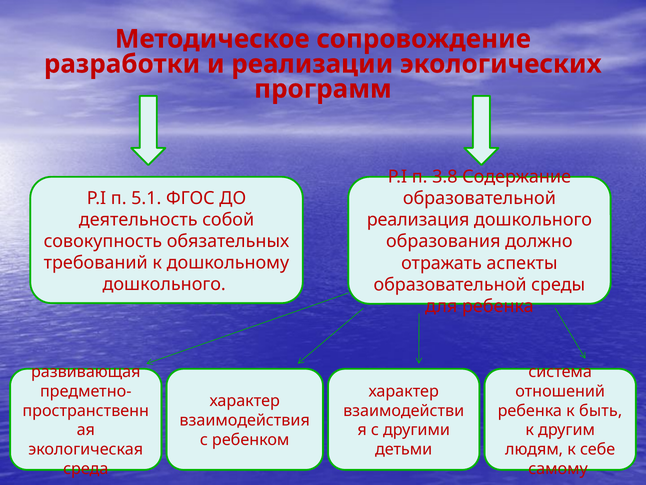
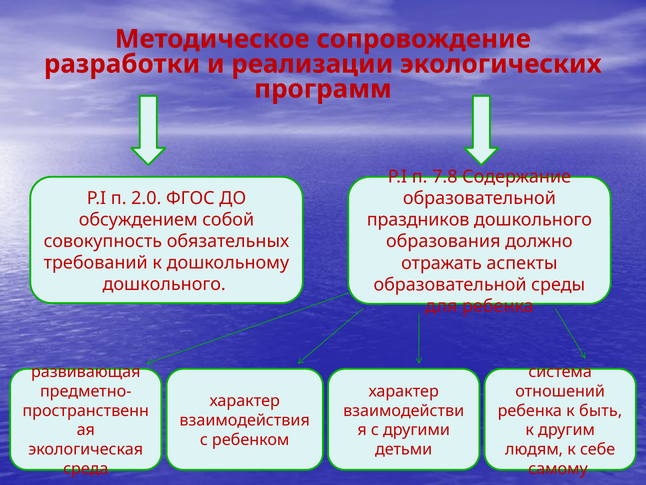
3.8: 3.8 -> 7.8
5.1: 5.1 -> 2.0
деятельность: деятельность -> обсуждением
реализация: реализация -> праздников
